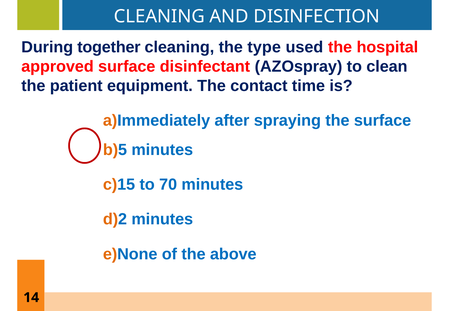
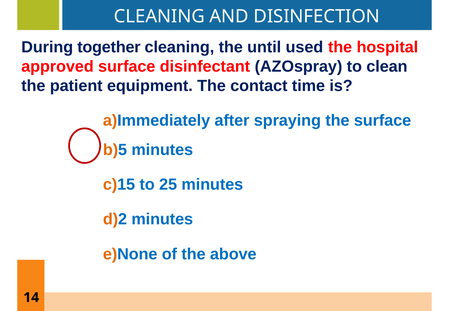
type: type -> until
70: 70 -> 25
